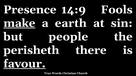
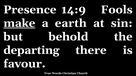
people: people -> behold
perisheth: perisheth -> departing
favour underline: present -> none
